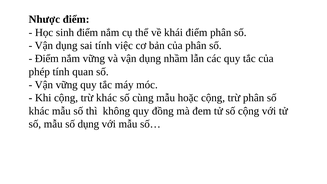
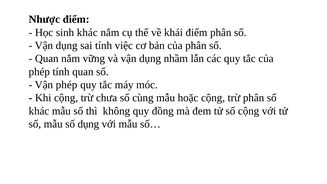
sinh điểm: điểm -> khác
Điểm at (47, 59): Điểm -> Quan
Vận vững: vững -> phép
trừ khác: khác -> chưa
